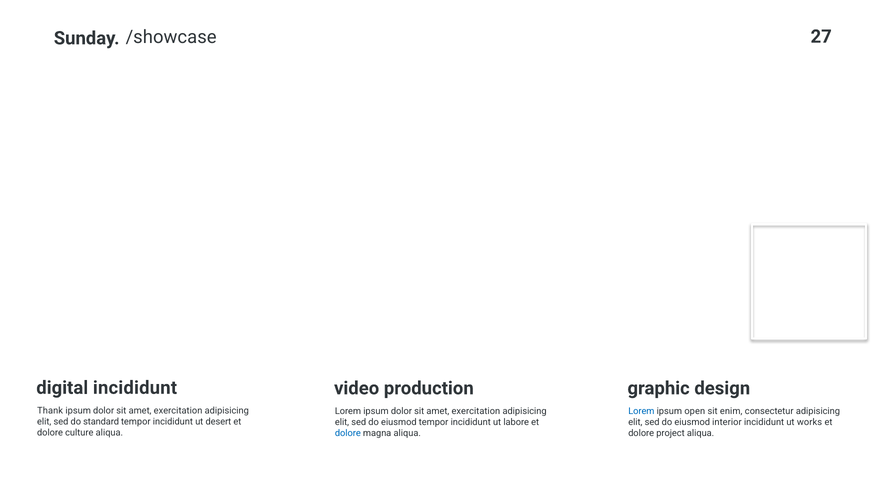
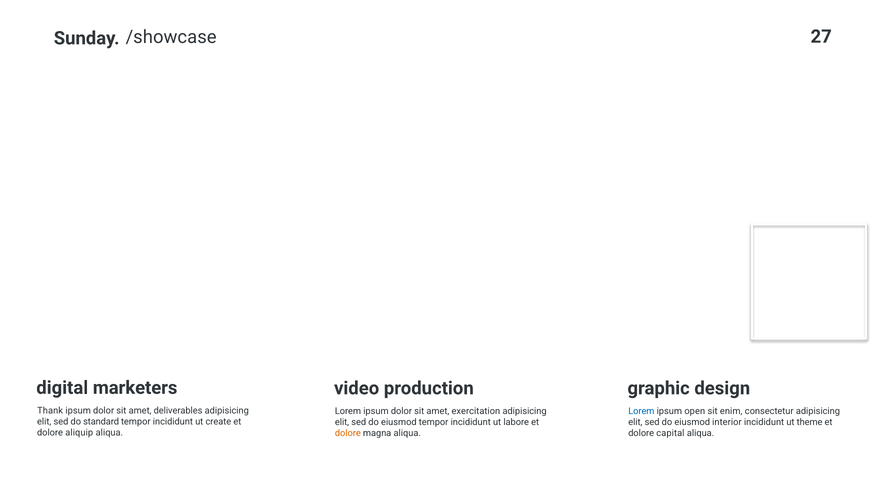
digital incididunt: incididunt -> marketers
exercitation at (178, 410): exercitation -> deliverables
desert: desert -> create
works: works -> theme
culture: culture -> aliquip
dolore at (348, 433) colour: blue -> orange
project: project -> capital
